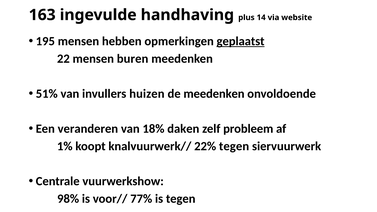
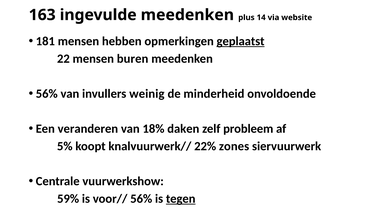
ingevulde handhaving: handhaving -> meedenken
195: 195 -> 181
51% at (47, 94): 51% -> 56%
huizen: huizen -> weinig
de meedenken: meedenken -> minderheid
1%: 1% -> 5%
22% tegen: tegen -> zones
98%: 98% -> 59%
voor// 77%: 77% -> 56%
tegen at (181, 199) underline: none -> present
